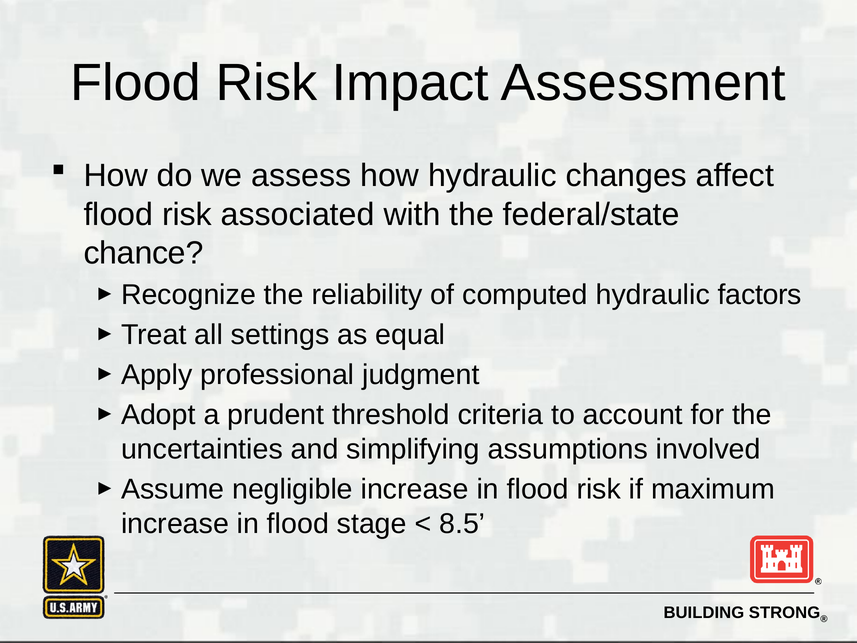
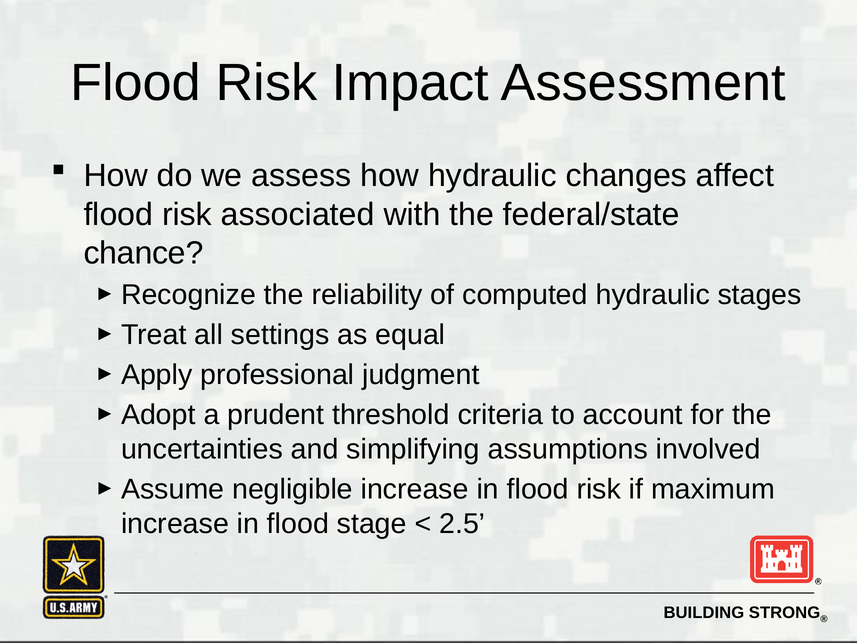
factors: factors -> stages
8.5: 8.5 -> 2.5
